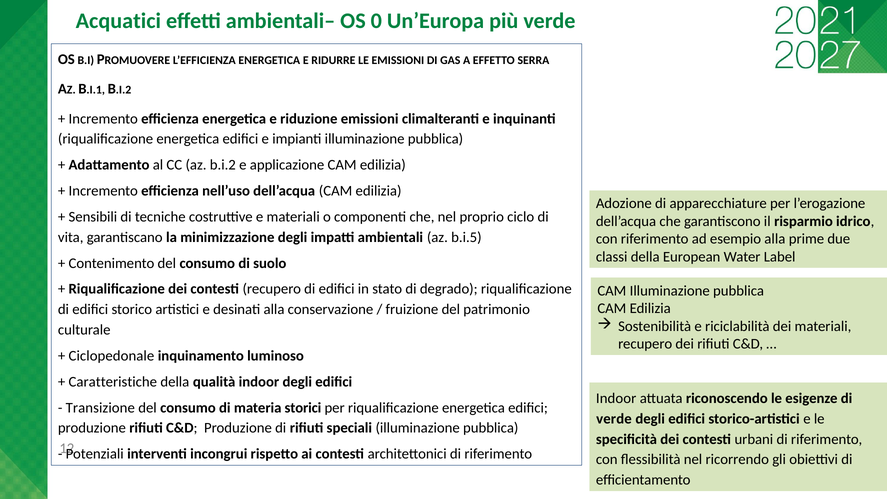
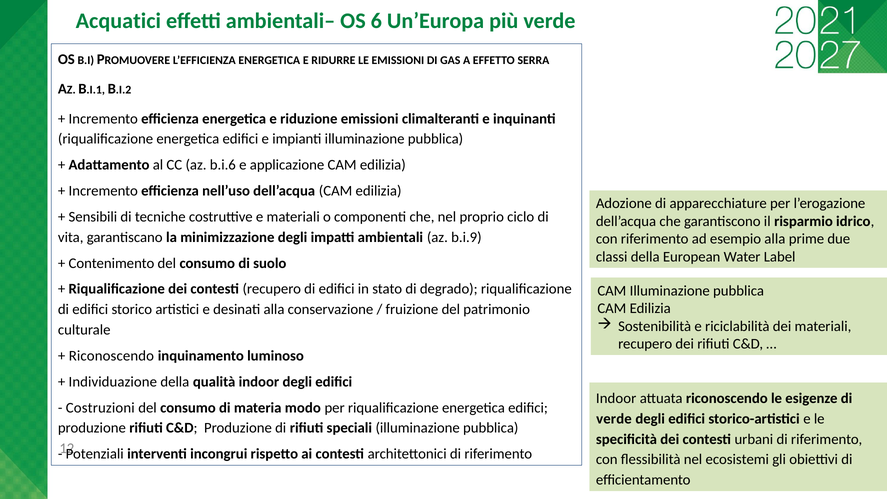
0: 0 -> 6
b.i.2: b.i.2 -> b.i.6
b.i.5: b.i.5 -> b.i.9
Ciclopedonale at (111, 356): Ciclopedonale -> Riconoscendo
Caratteristiche: Caratteristiche -> Individuazione
Transizione: Transizione -> Costruzioni
storici: storici -> modo
ricorrendo: ricorrendo -> ecosistemi
